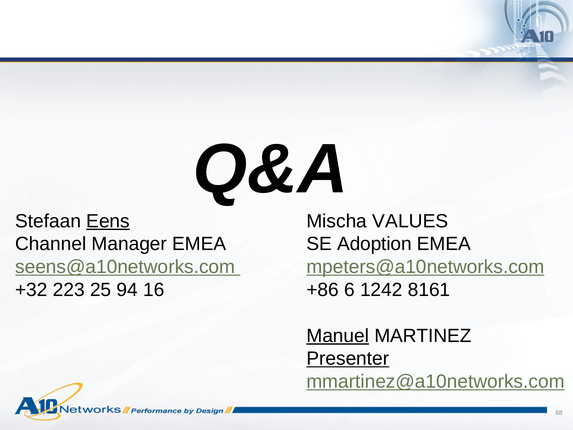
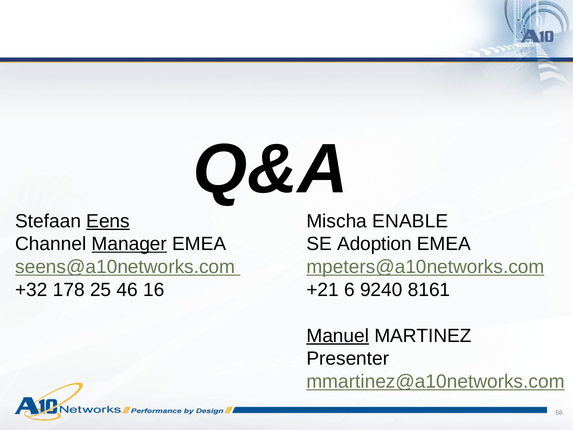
VALUES: VALUES -> ENABLE
Manager underline: none -> present
223: 223 -> 178
94: 94 -> 46
+86: +86 -> +21
1242: 1242 -> 9240
Presenter underline: present -> none
